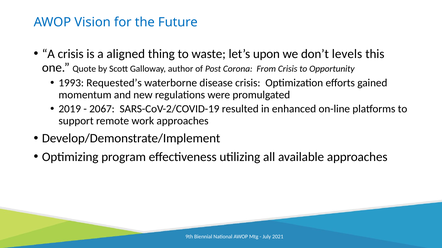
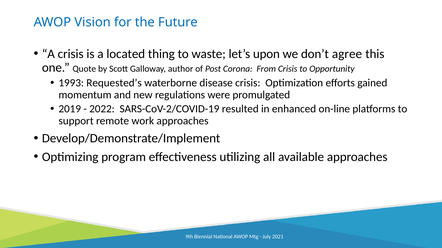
aligned: aligned -> located
levels: levels -> agree
2067: 2067 -> 2022
